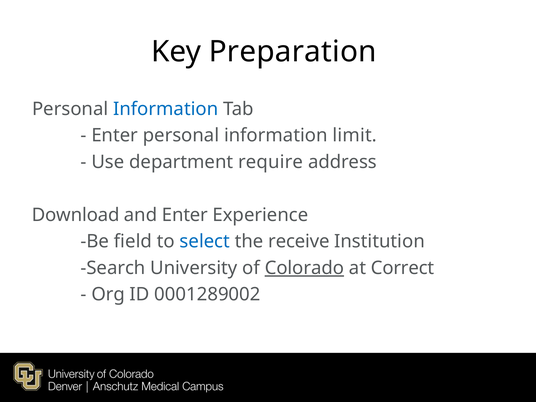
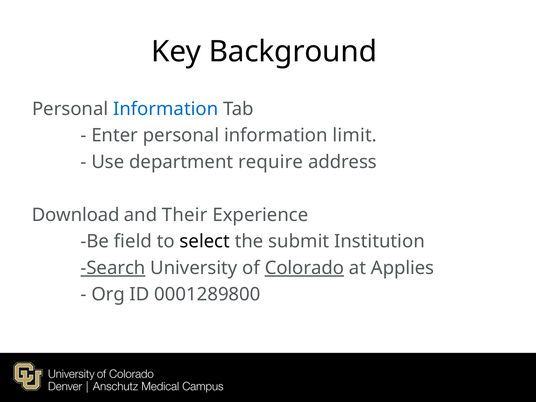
Preparation: Preparation -> Background
and Enter: Enter -> Their
select colour: blue -> black
receive: receive -> submit
Search underline: none -> present
Correct: Correct -> Applies
0001289002: 0001289002 -> 0001289800
